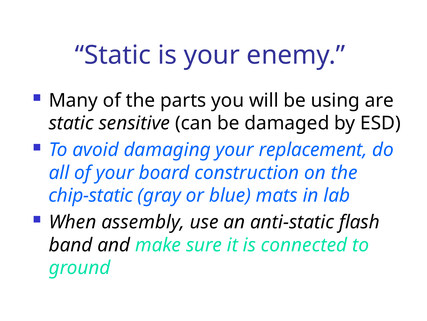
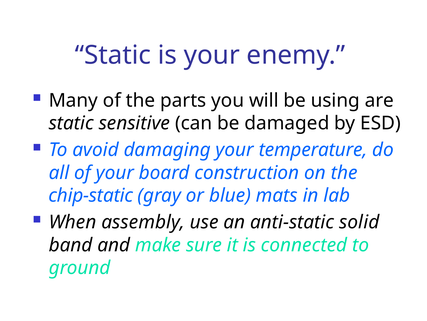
replacement: replacement -> temperature
flash: flash -> solid
